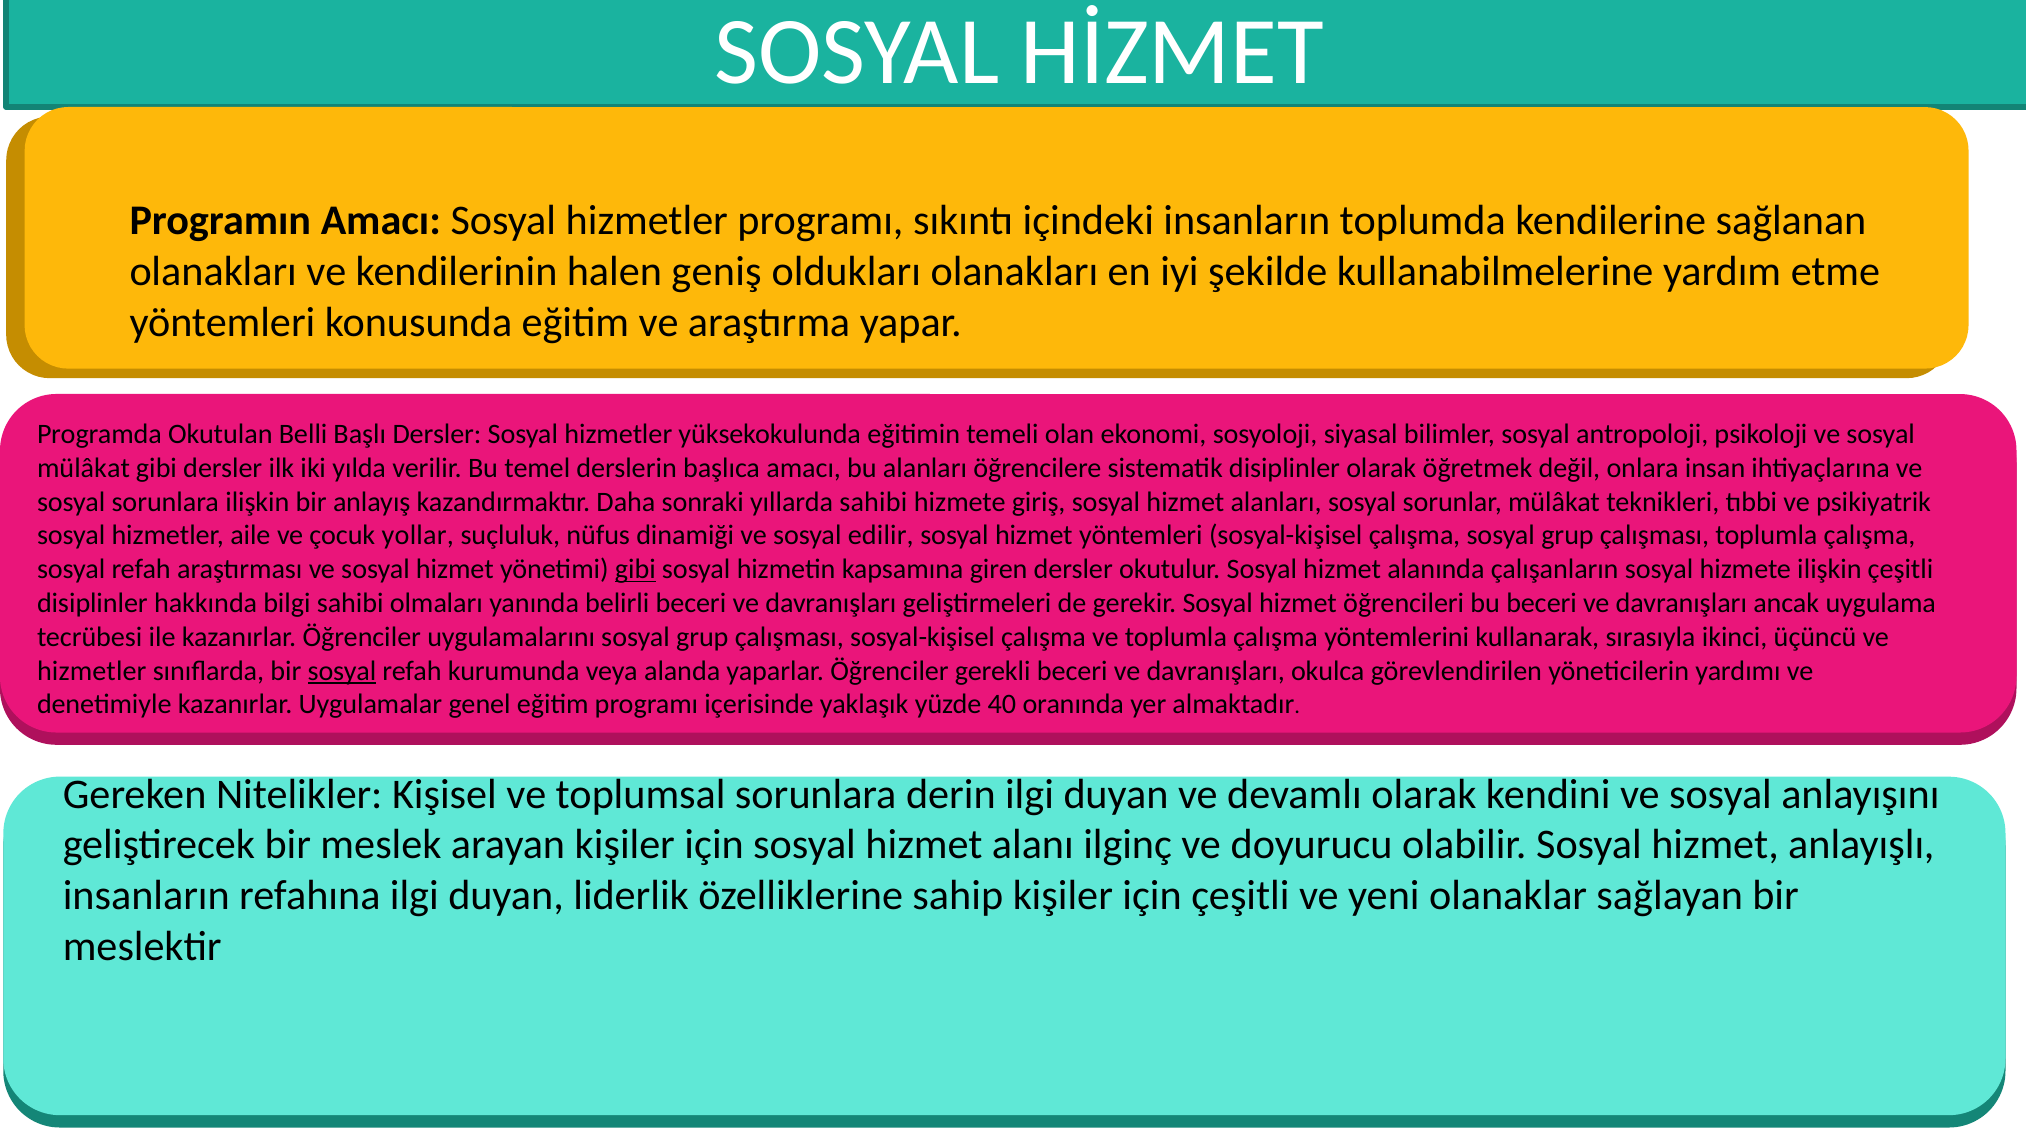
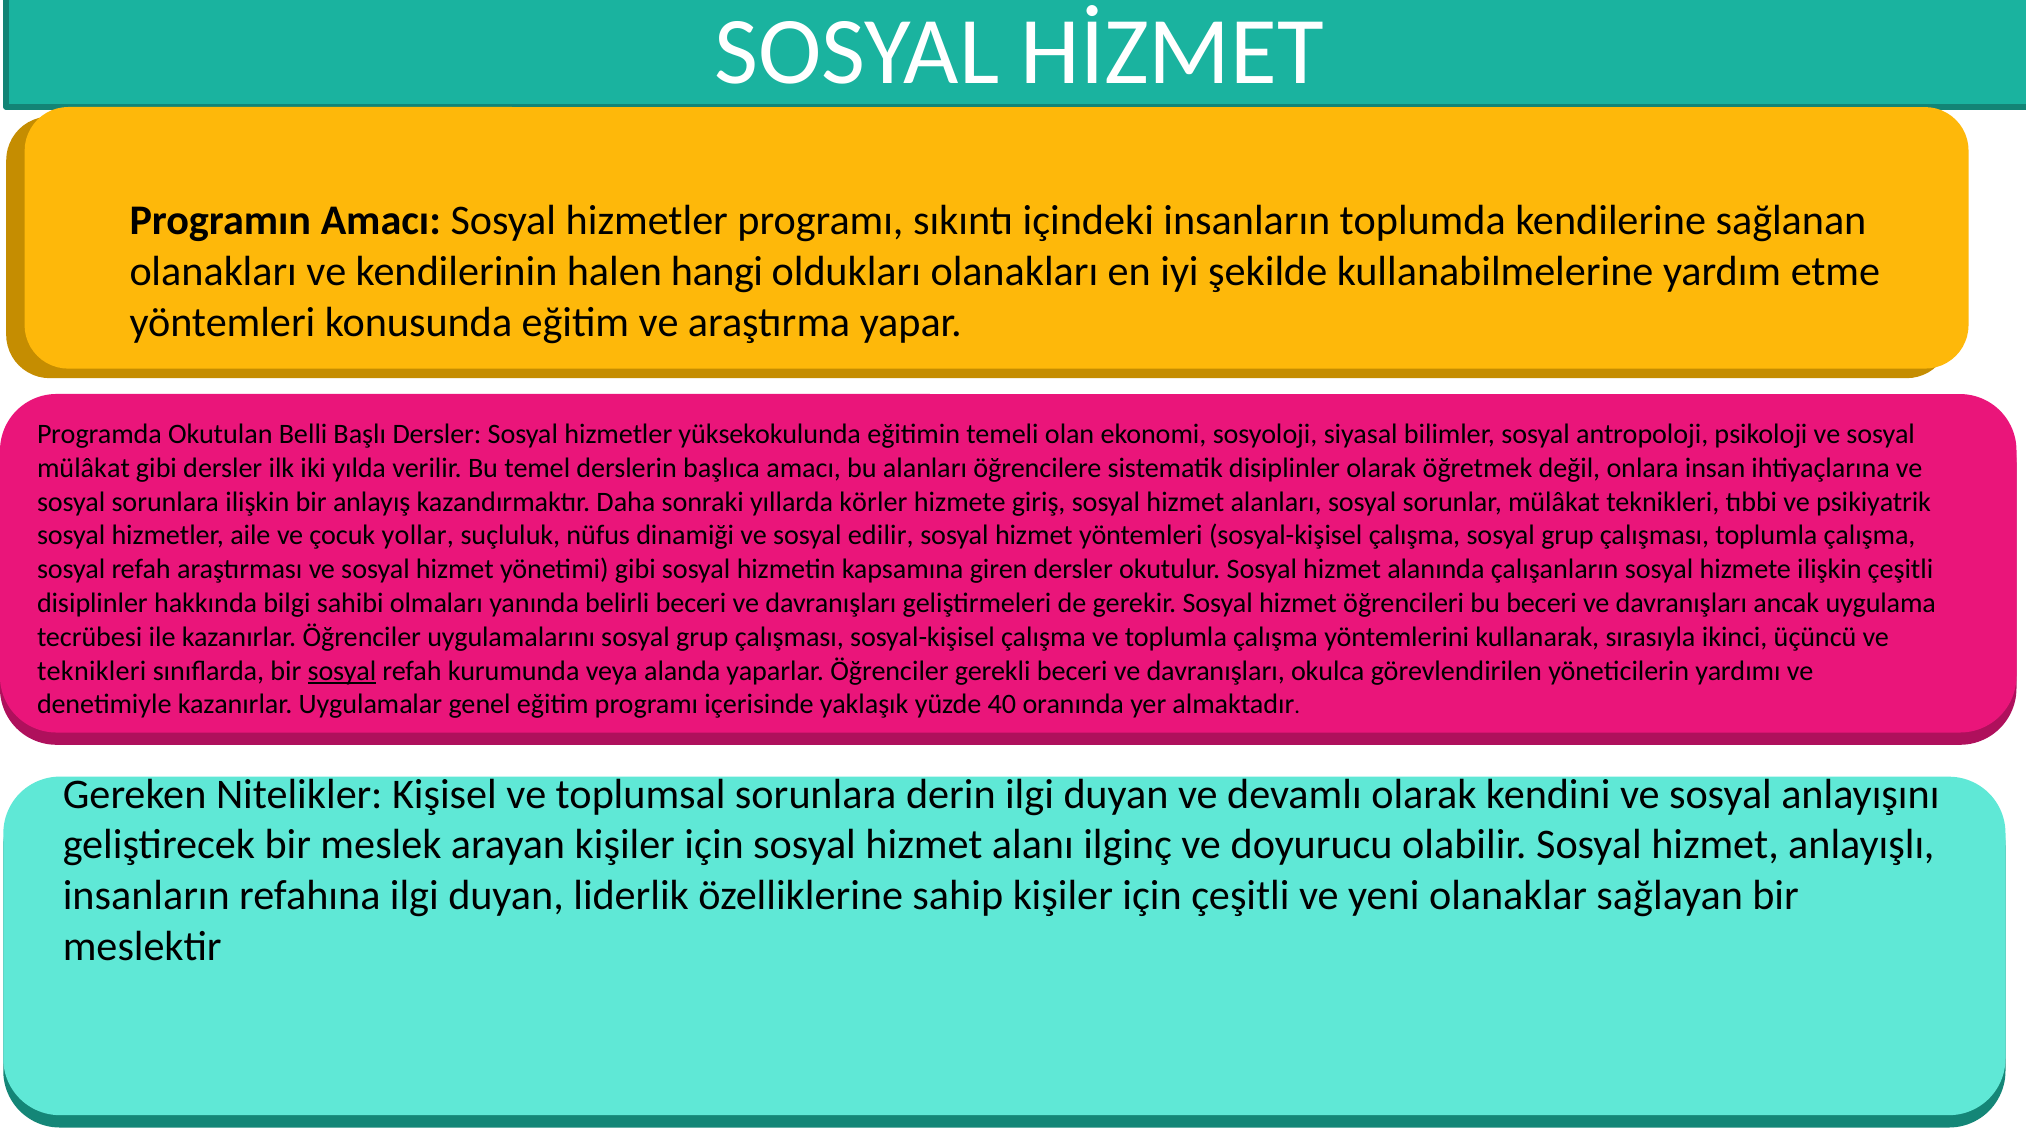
geniş: geniş -> hangi
yıllarda sahibi: sahibi -> körler
gibi at (635, 570) underline: present -> none
hizmetler at (92, 671): hizmetler -> teknikleri
